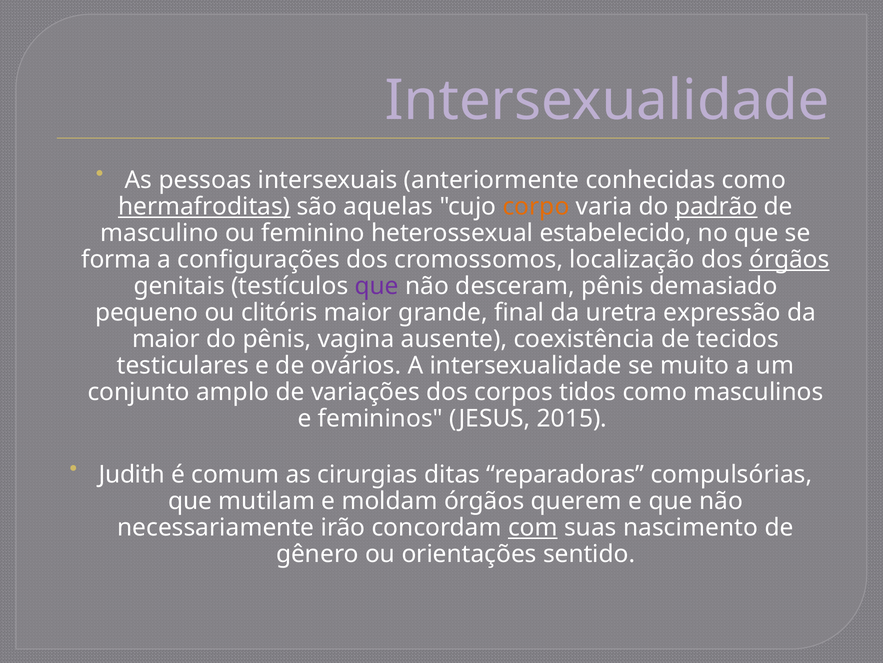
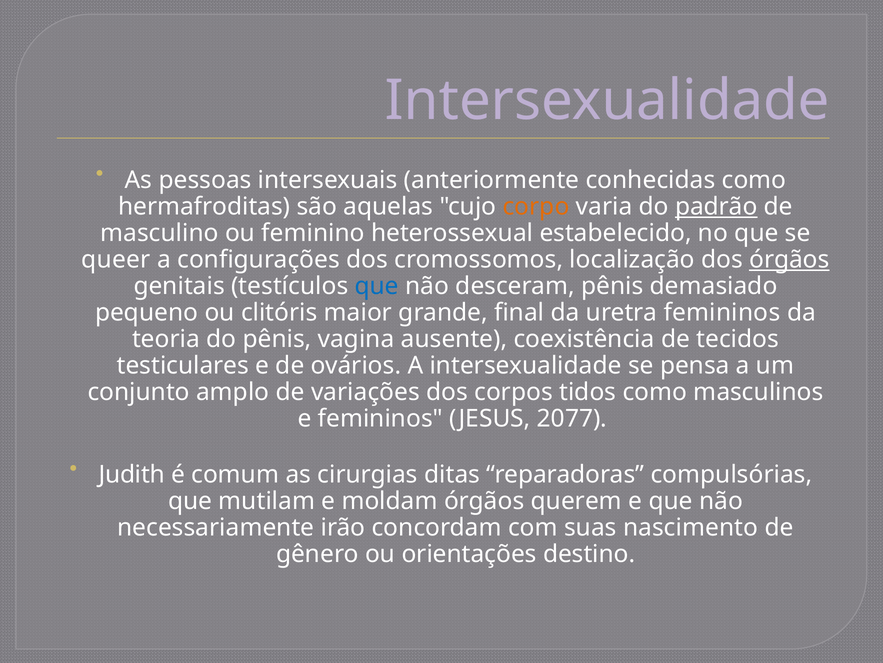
hermafroditas underline: present -> none
forma: forma -> queer
que at (377, 286) colour: purple -> blue
uretra expressão: expressão -> femininos
maior at (166, 339): maior -> teoria
muito: muito -> pensa
2015: 2015 -> 2077
com underline: present -> none
sentido: sentido -> destino
